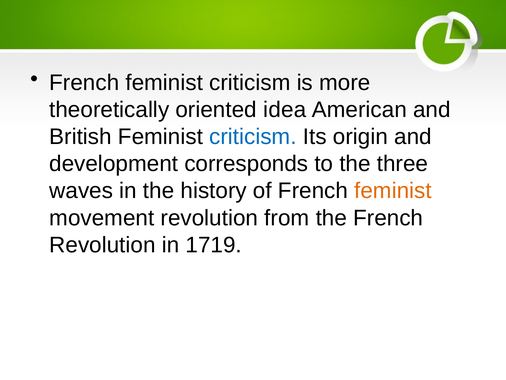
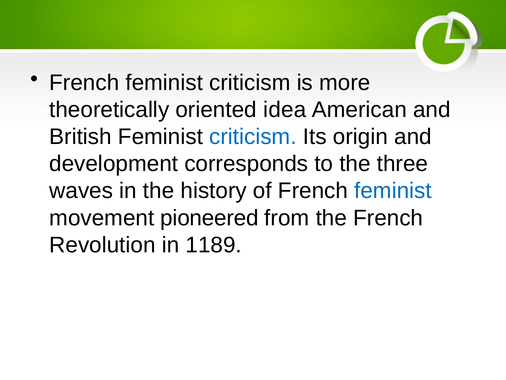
feminist at (393, 191) colour: orange -> blue
movement revolution: revolution -> pioneered
1719: 1719 -> 1189
